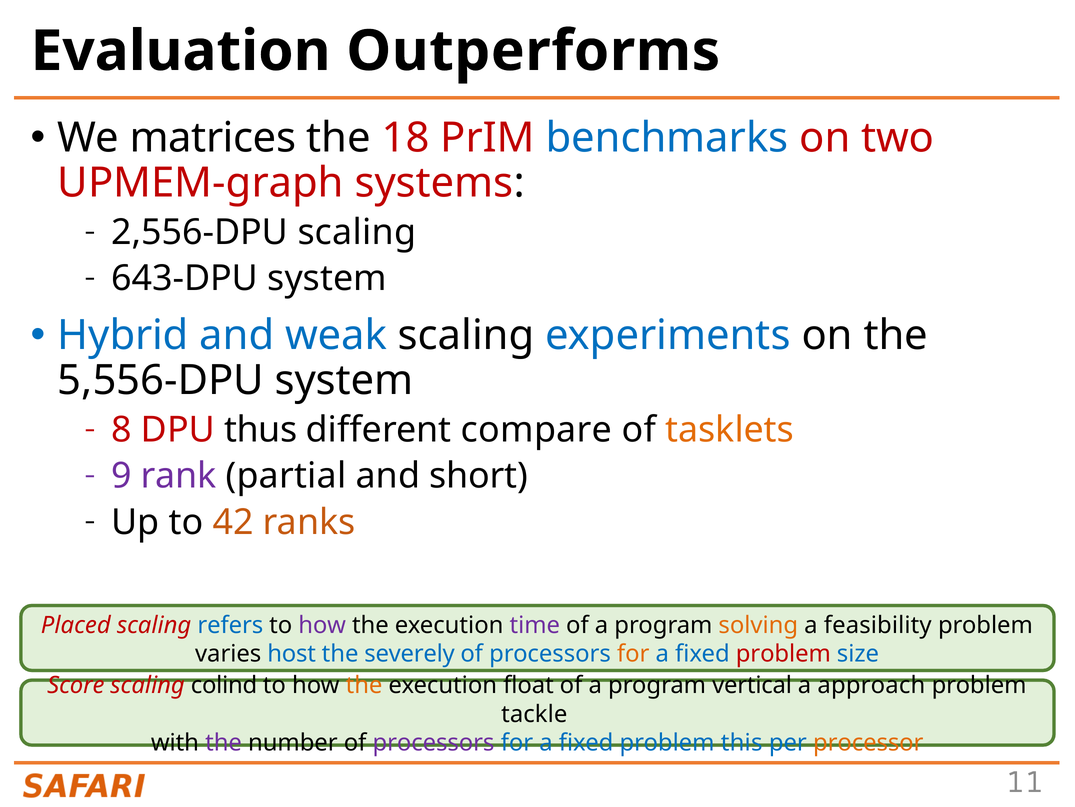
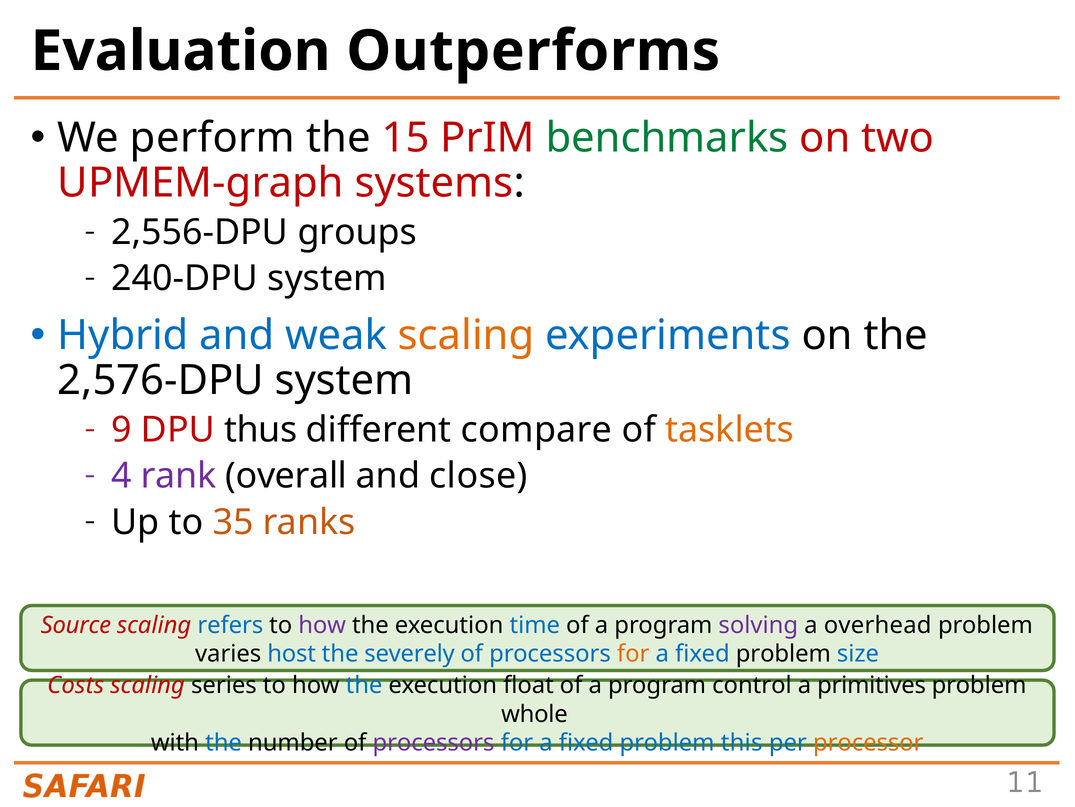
matrices: matrices -> perform
18: 18 -> 15
benchmarks colour: blue -> green
2,556-DPU scaling: scaling -> groups
643-DPU: 643-DPU -> 240-DPU
scaling at (466, 335) colour: black -> orange
5,556-DPU: 5,556-DPU -> 2,576-DPU
8: 8 -> 9
9: 9 -> 4
partial: partial -> overall
short: short -> close
42: 42 -> 35
Placed: Placed -> Source
time colour: purple -> blue
solving colour: orange -> purple
feasibility: feasibility -> overhead
problem at (783, 653) colour: red -> black
Score: Score -> Costs
colind: colind -> series
the at (364, 685) colour: orange -> blue
vertical: vertical -> control
approach: approach -> primitives
tackle: tackle -> whole
the at (224, 742) colour: purple -> blue
